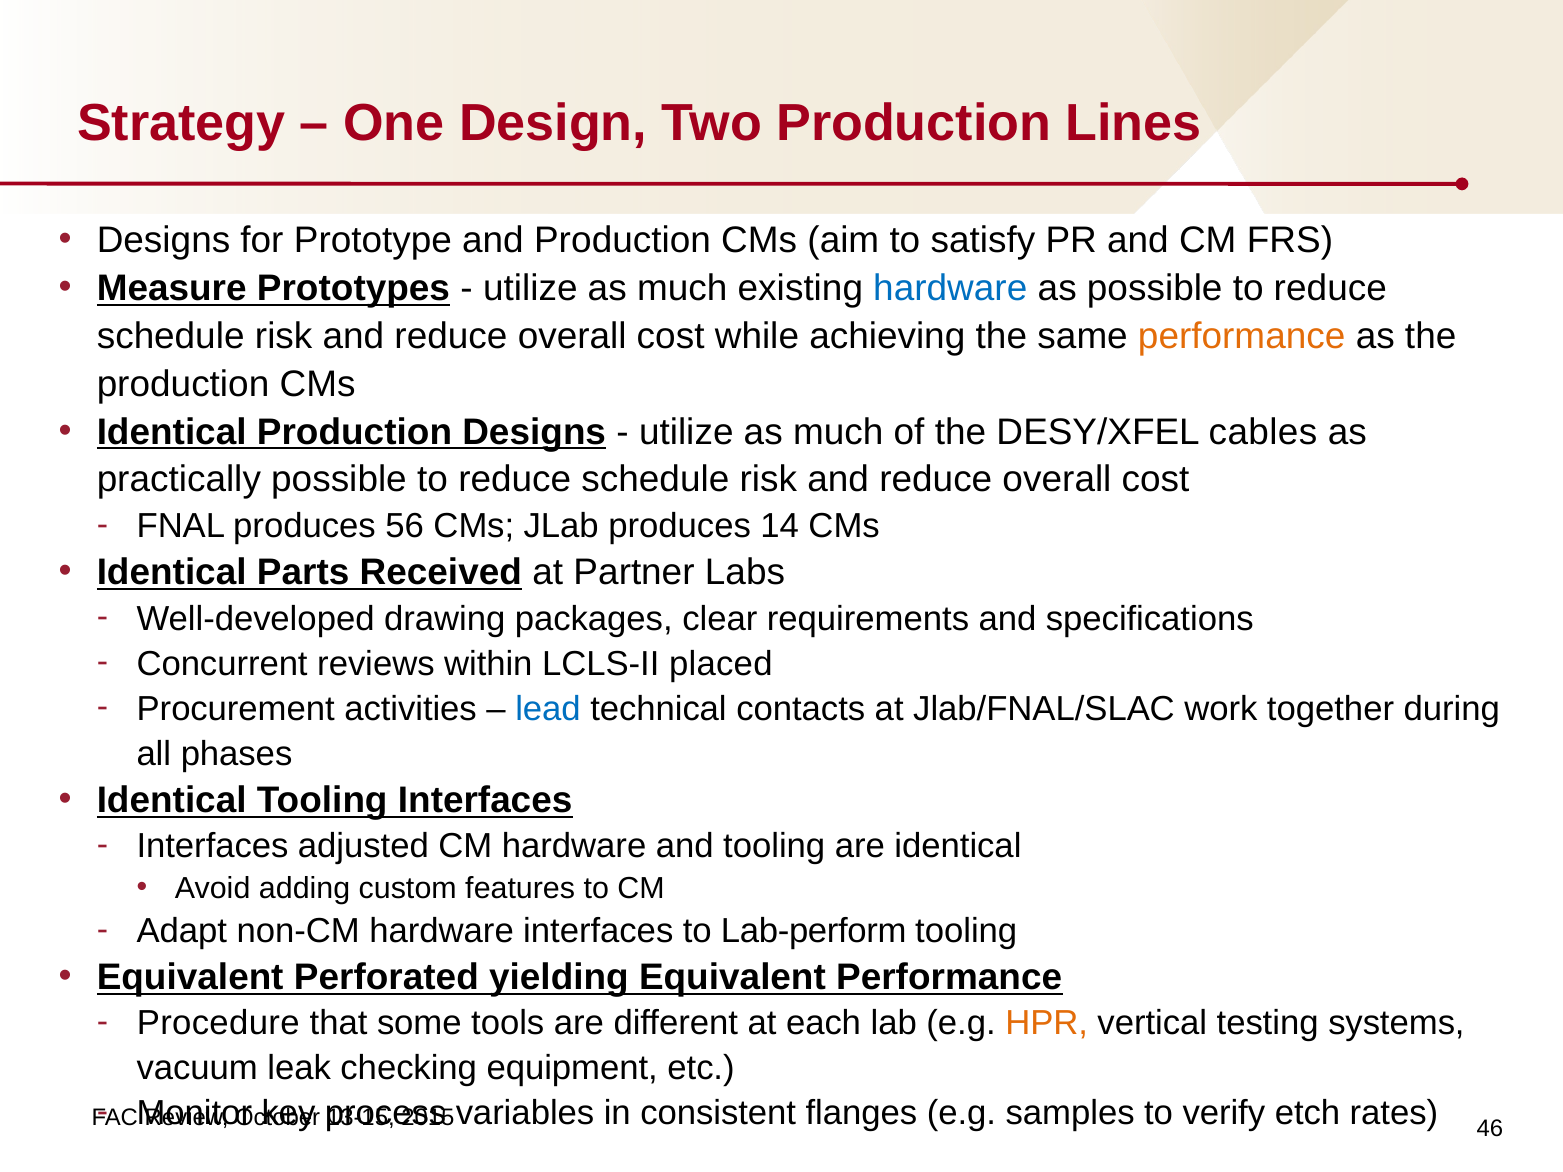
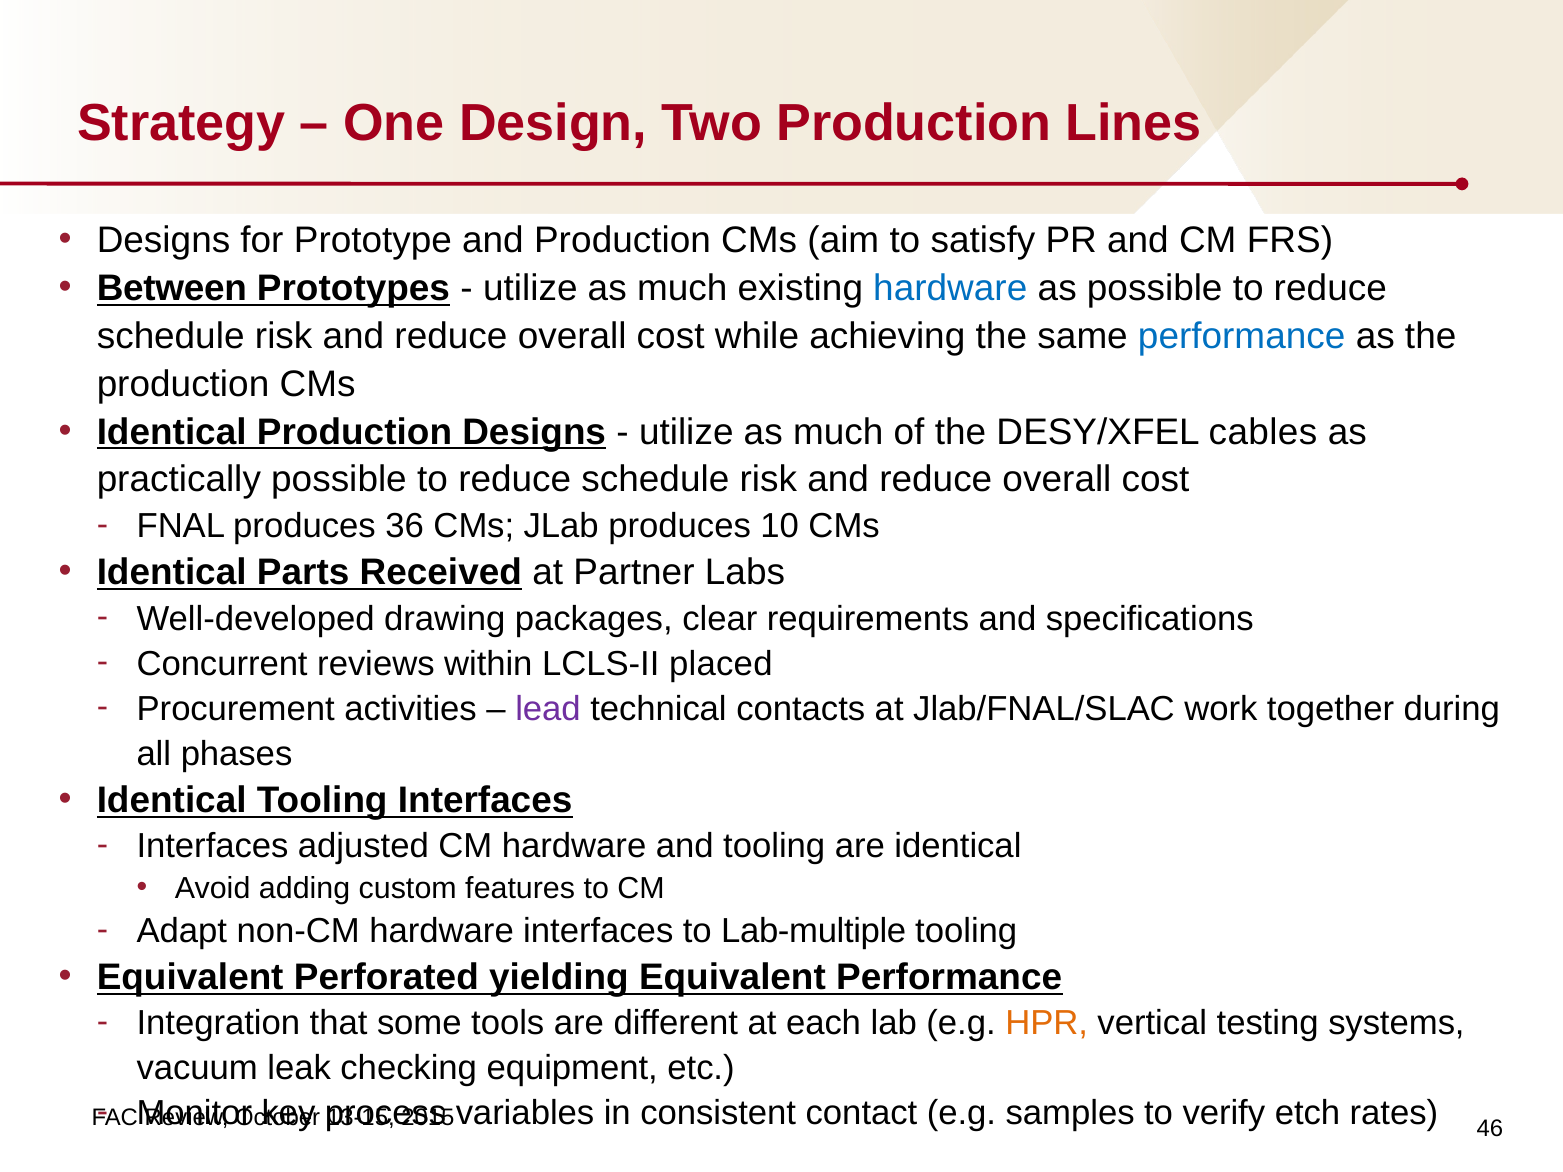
Measure: Measure -> Between
performance at (1242, 336) colour: orange -> blue
56: 56 -> 36
14: 14 -> 10
lead colour: blue -> purple
Lab-perform: Lab-perform -> Lab-multiple
Procedure: Procedure -> Integration
flanges: flanges -> contact
